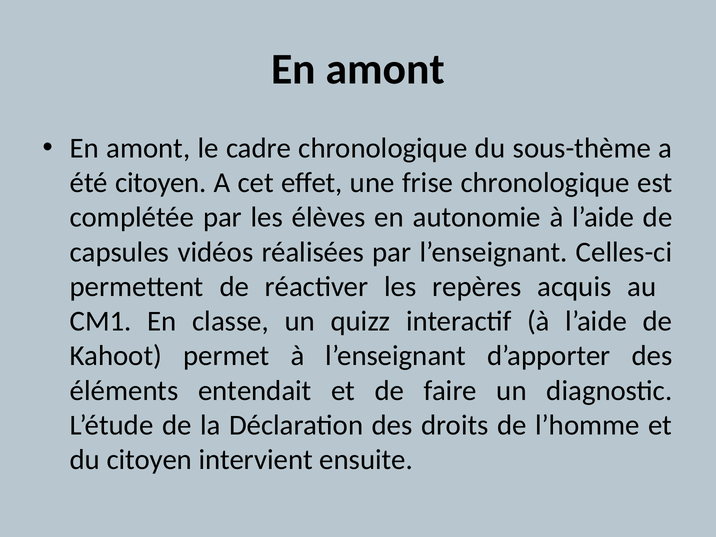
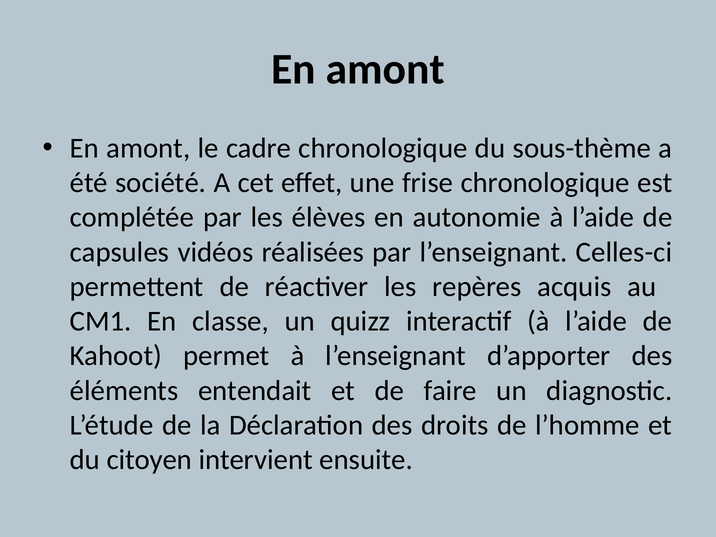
été citoyen: citoyen -> société
